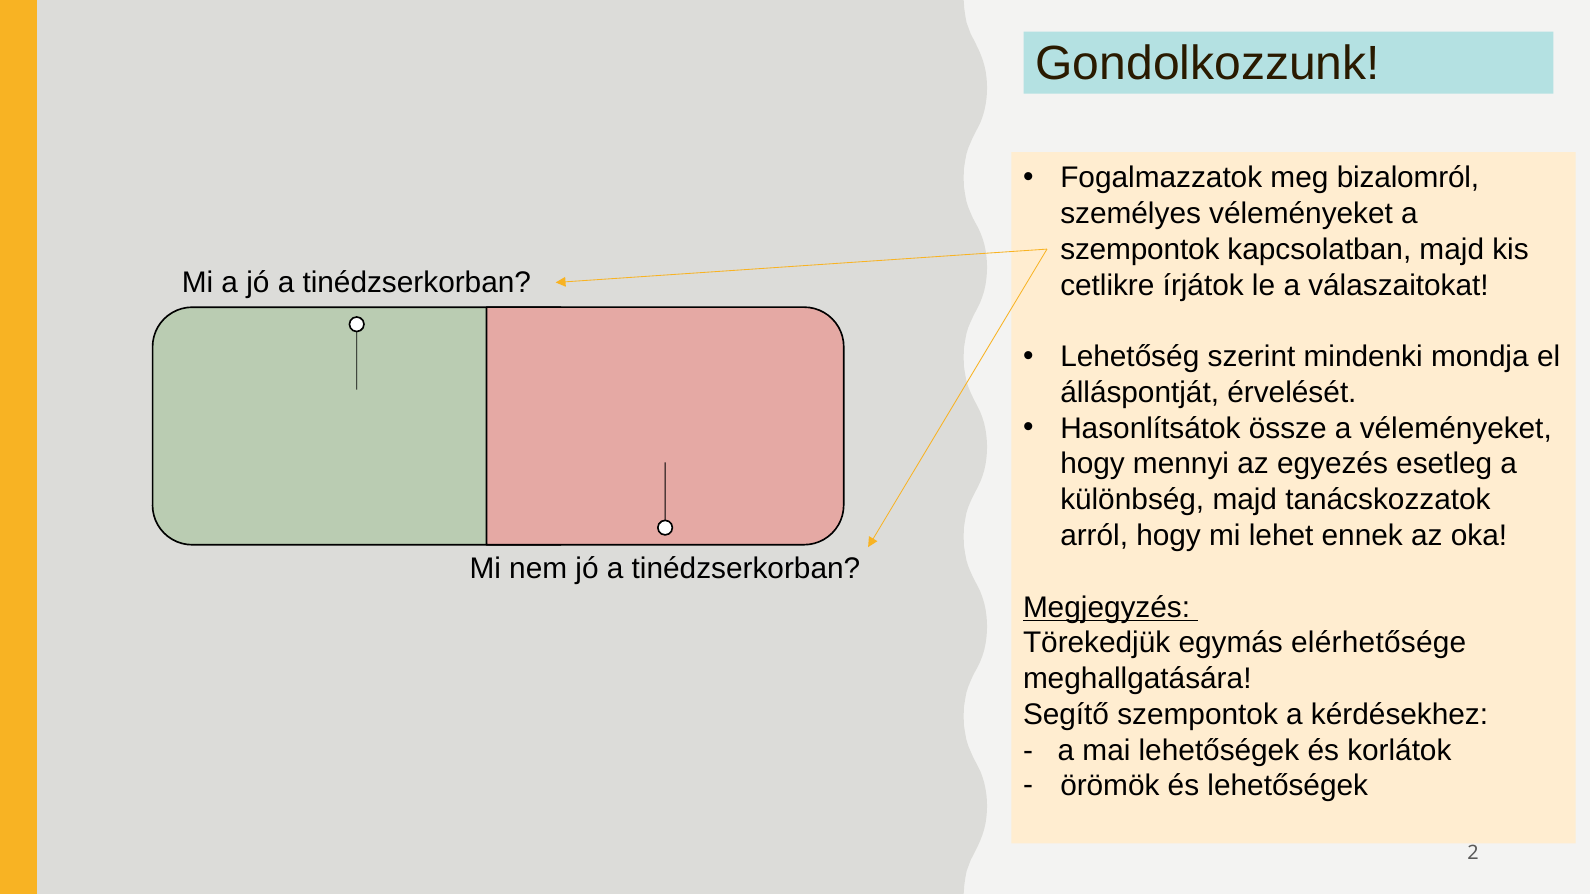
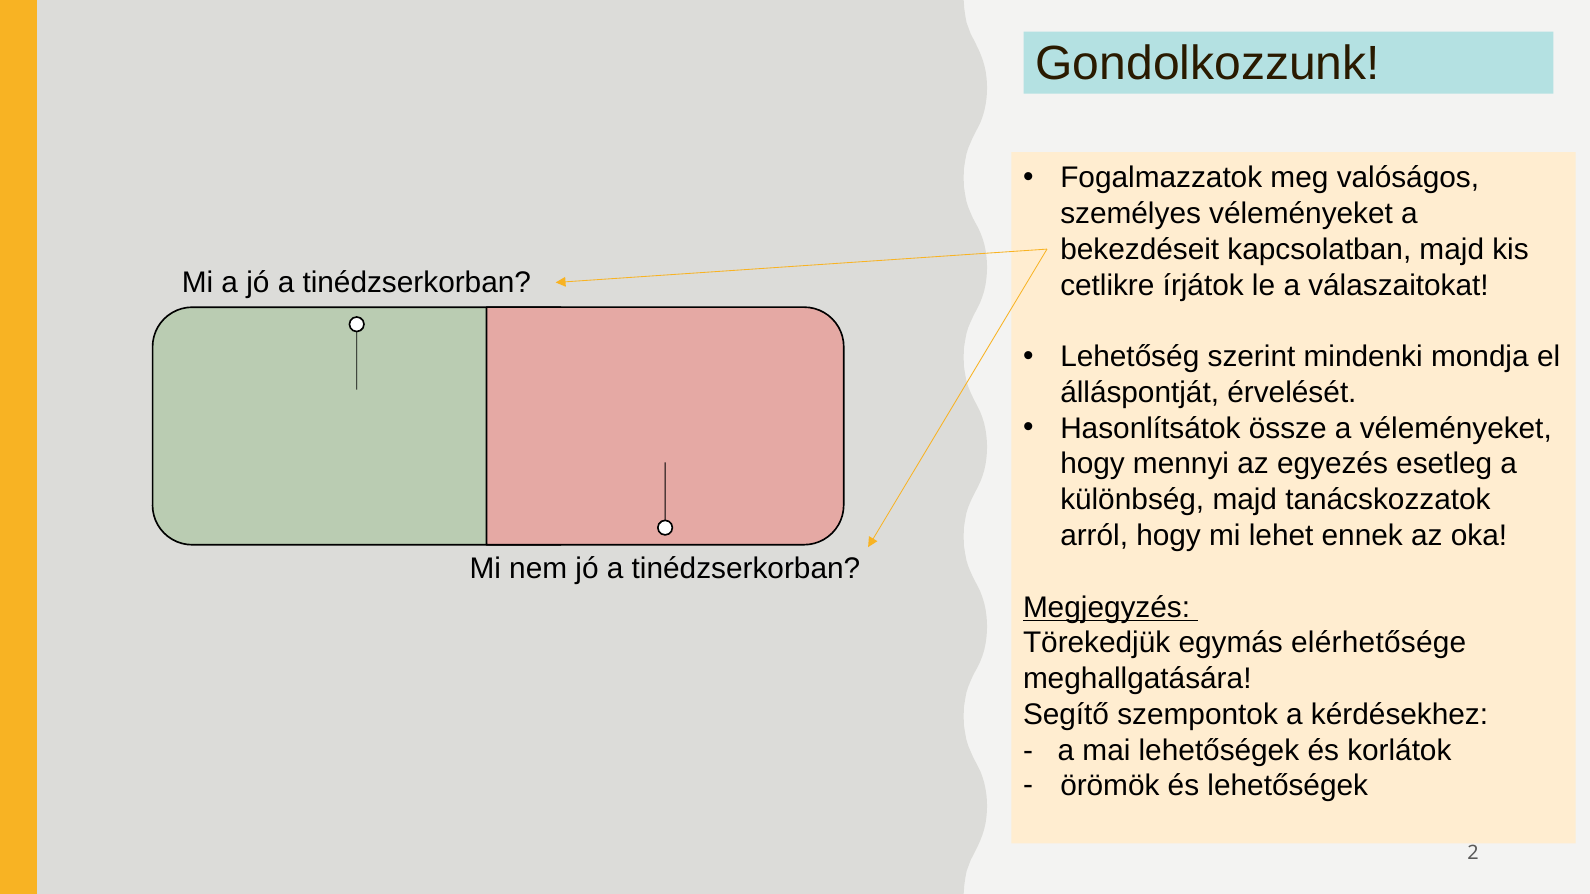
bizalomról: bizalomról -> valóságos
szempontok at (1140, 250): szempontok -> bekezdéseit
